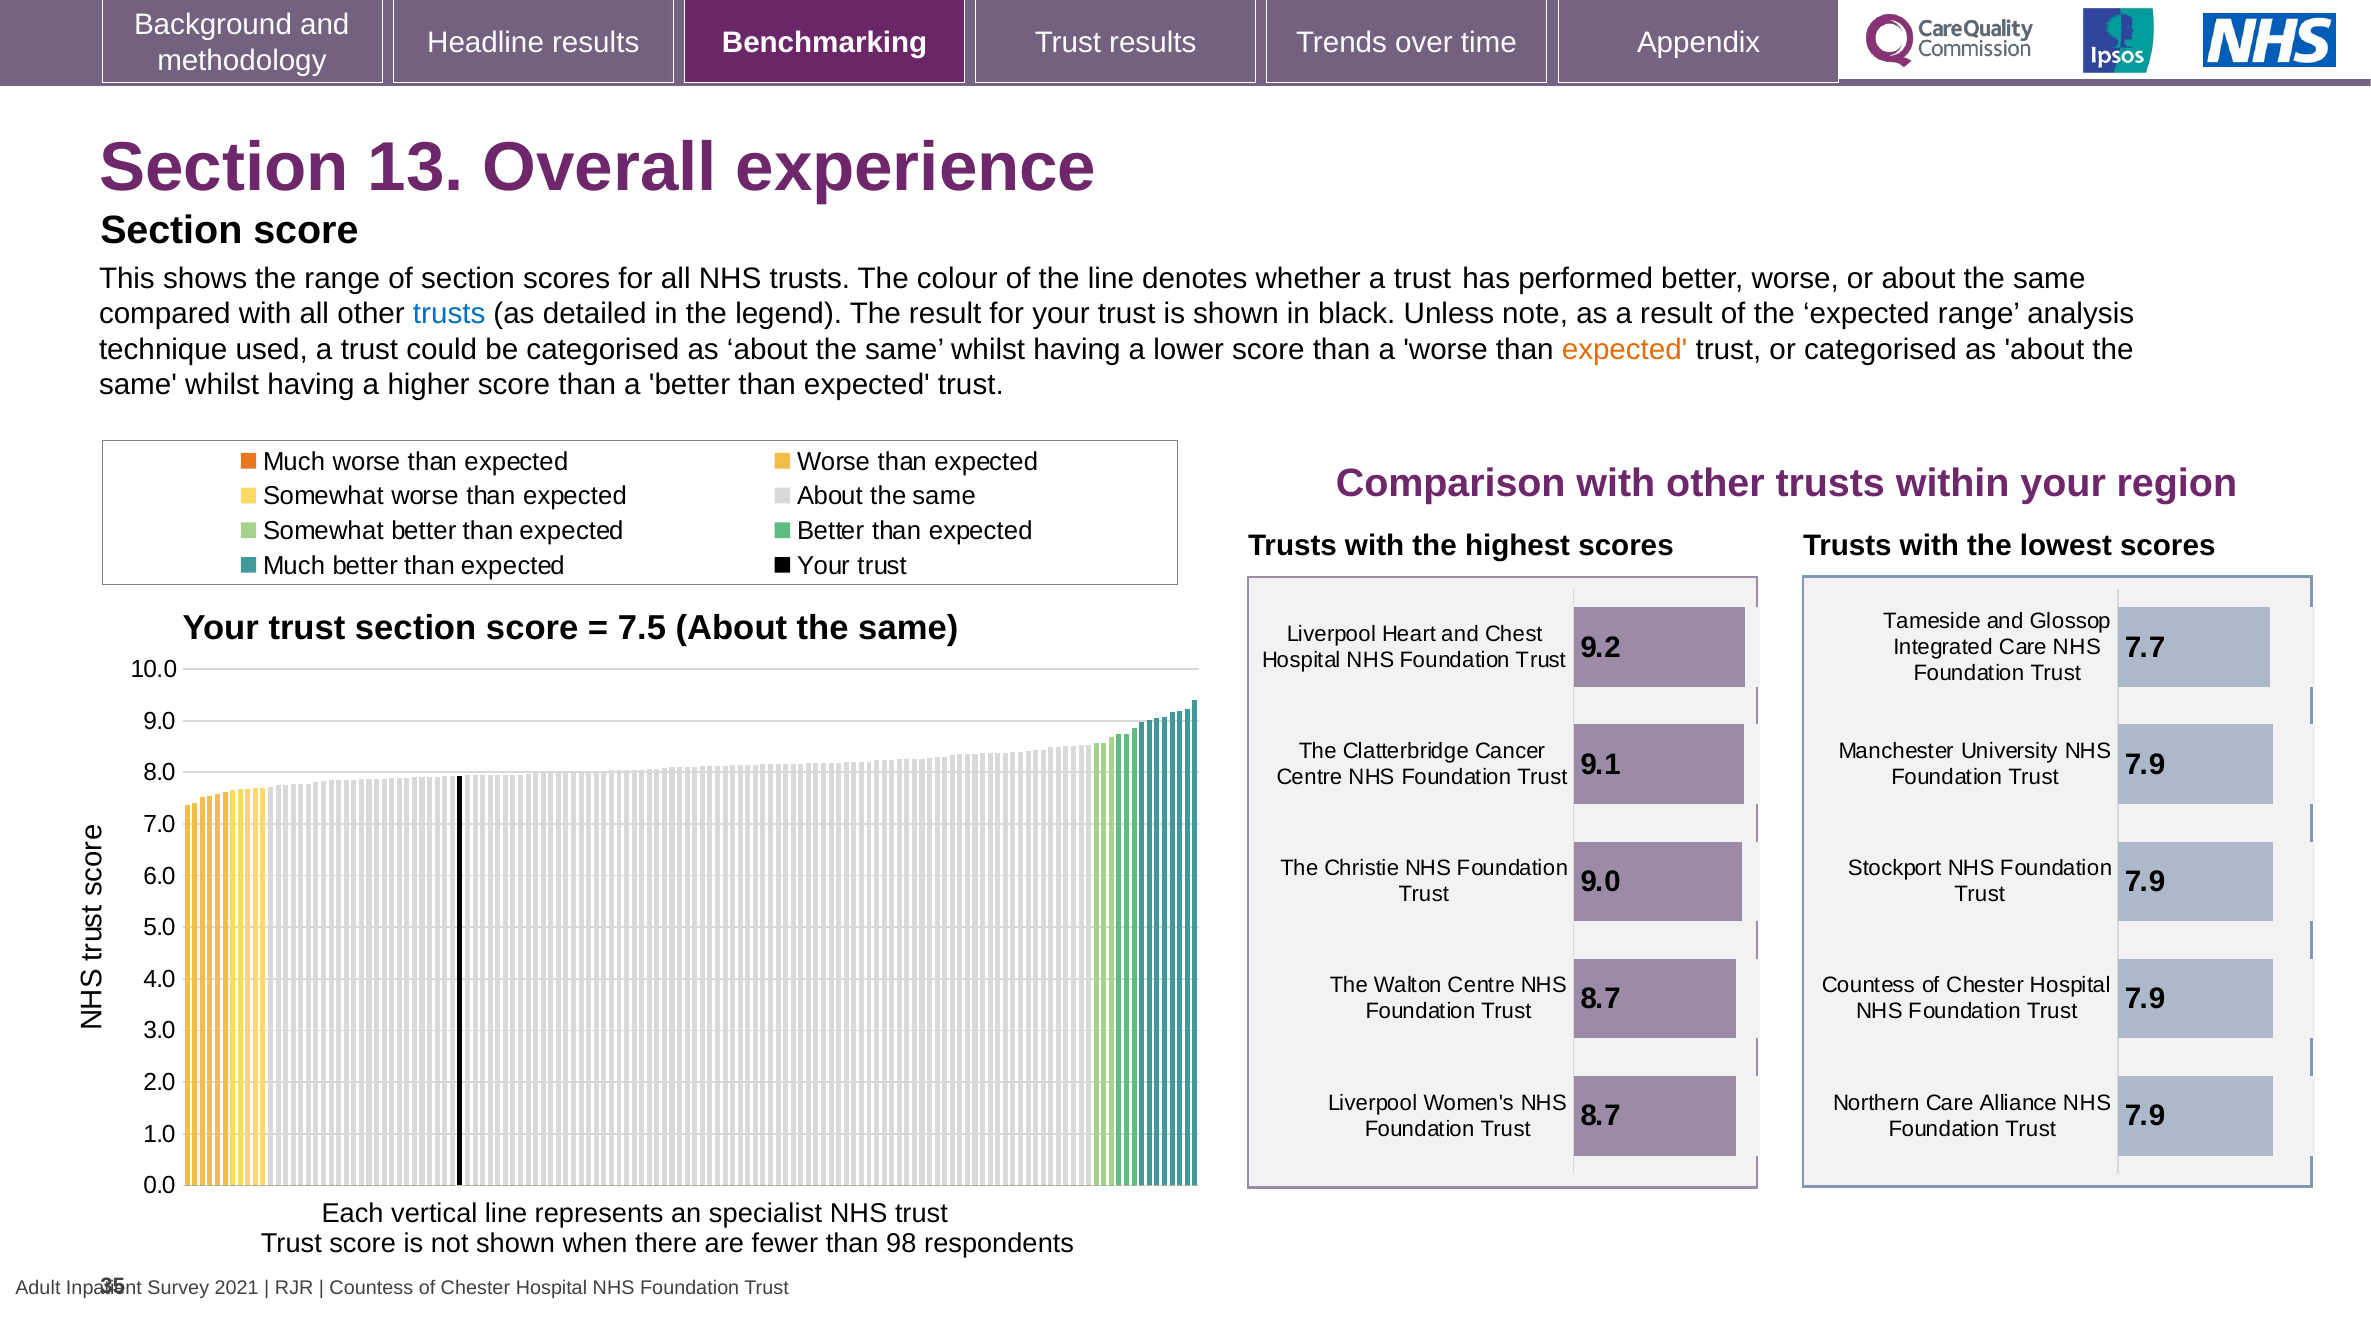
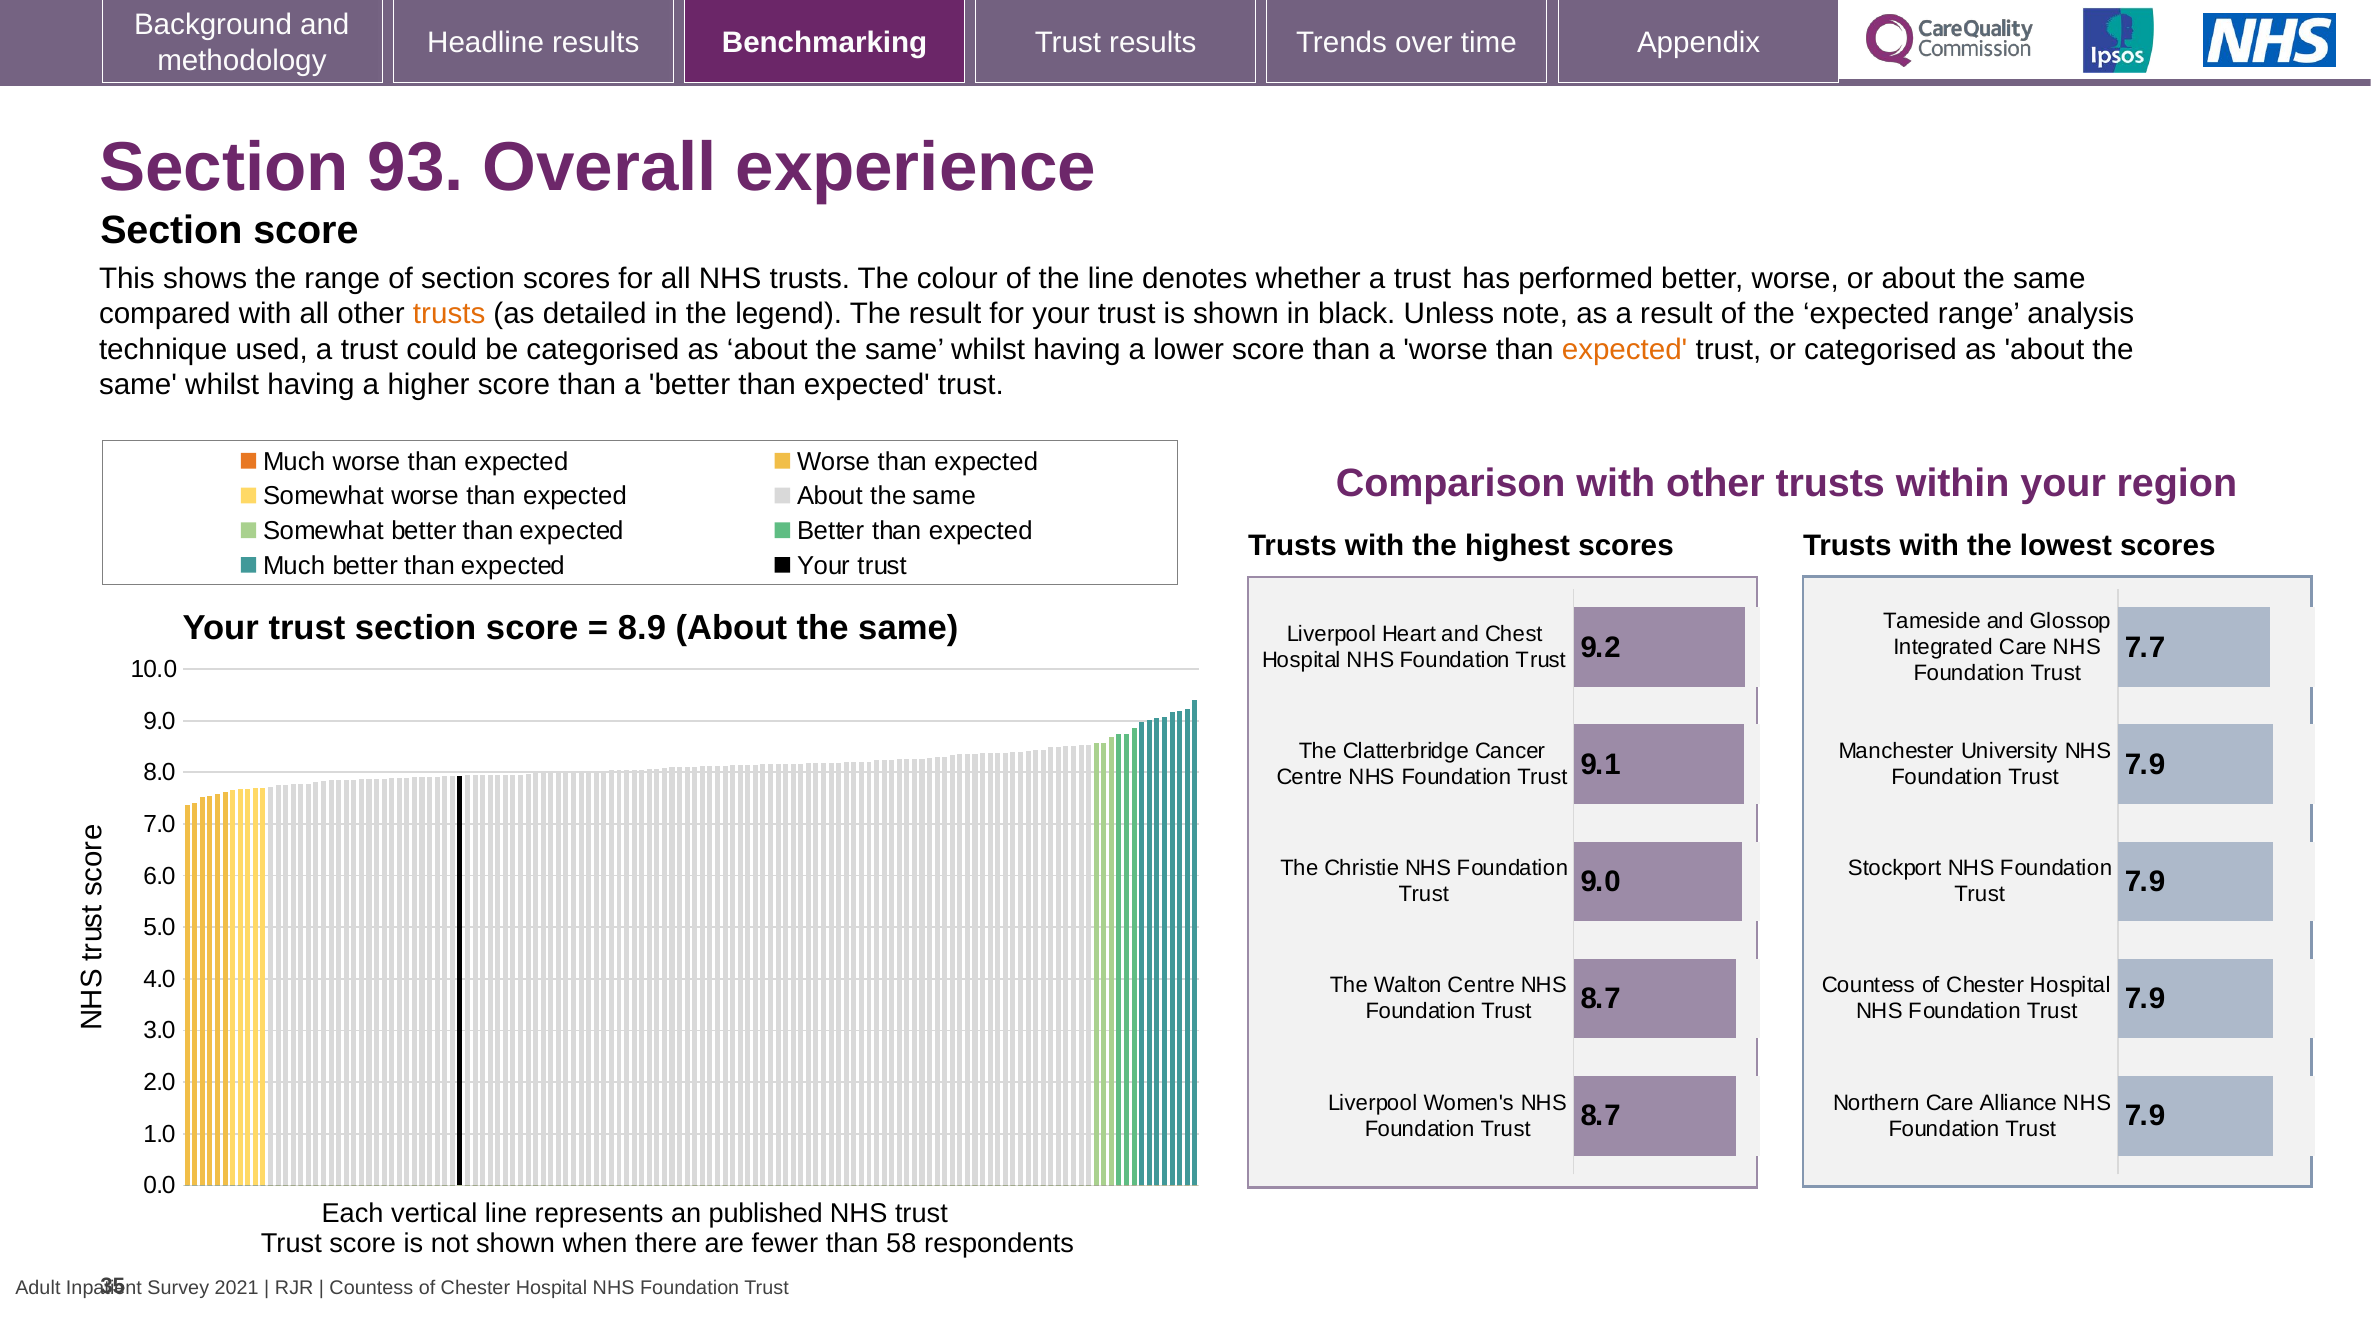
13: 13 -> 93
trusts at (449, 314) colour: blue -> orange
7.5: 7.5 -> 8.9
specialist: specialist -> published
98: 98 -> 58
